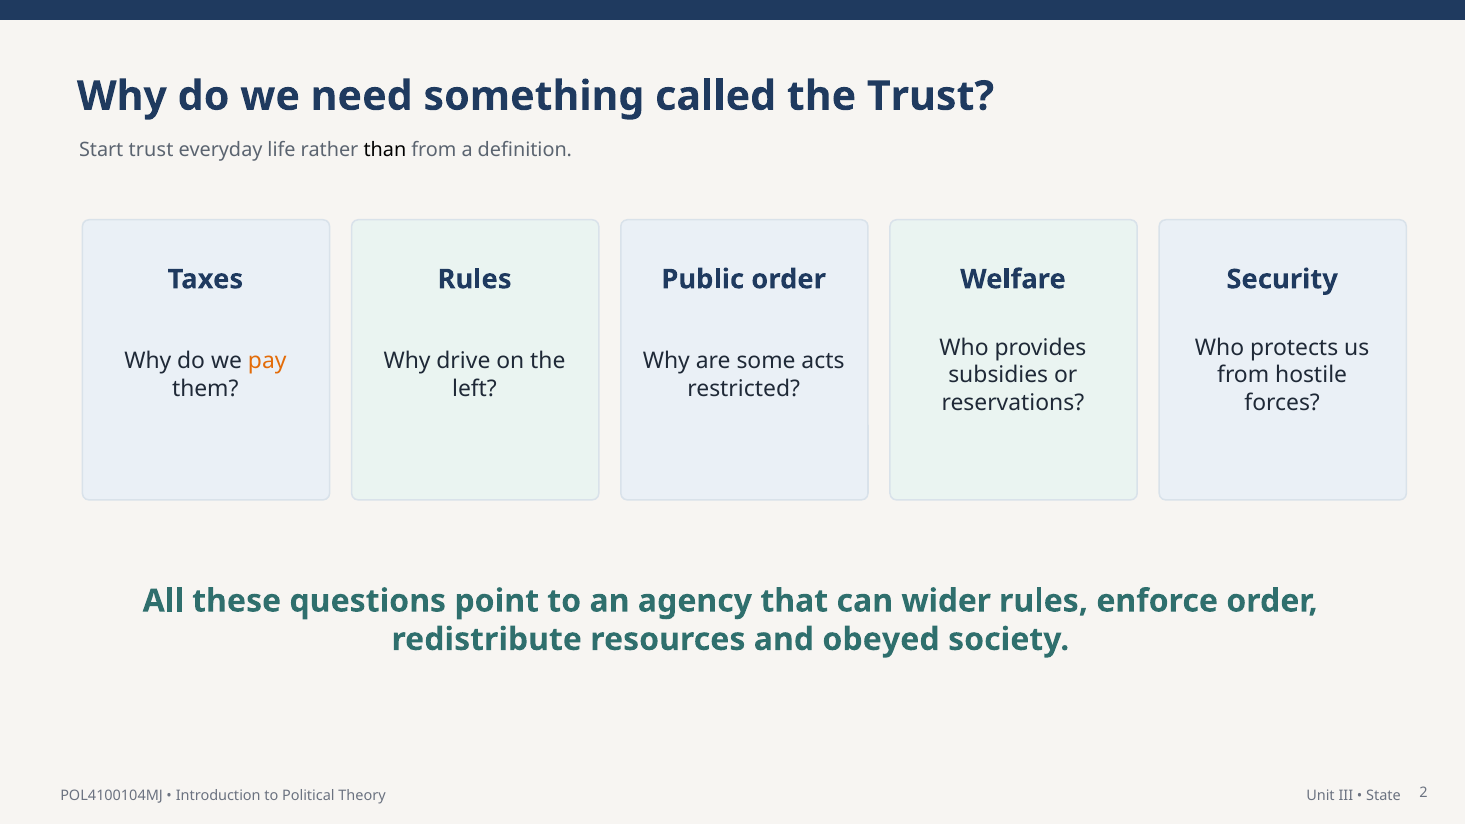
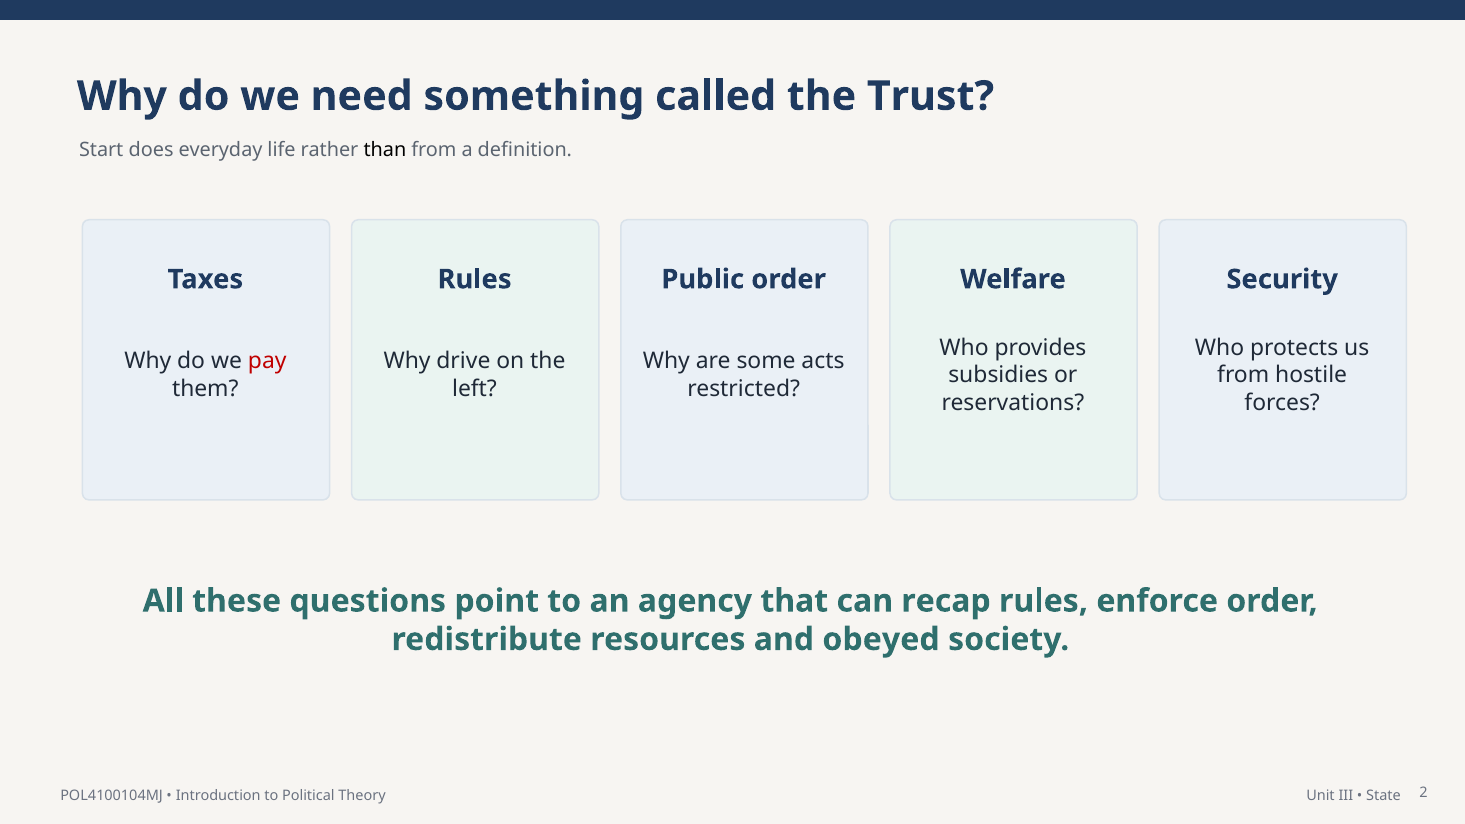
Start trust: trust -> does
pay colour: orange -> red
wider: wider -> recap
